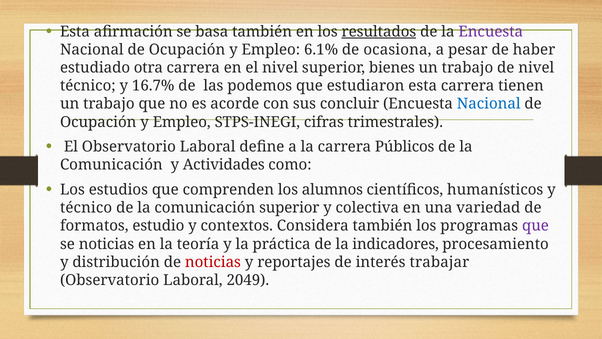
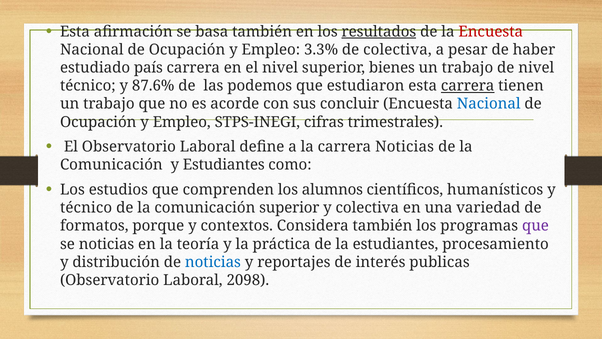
Encuesta at (491, 32) colour: purple -> red
6.1%: 6.1% -> 3.3%
de ocasiona: ocasiona -> colectiva
otra: otra -> país
16.7%: 16.7% -> 87.6%
carrera at (468, 86) underline: none -> present
carrera Públicos: Públicos -> Noticias
y Actividades: Actividades -> Estudiantes
estudio: estudio -> porque
la indicadores: indicadores -> estudiantes
noticias at (213, 262) colour: red -> blue
trabajar: trabajar -> publicas
2049: 2049 -> 2098
